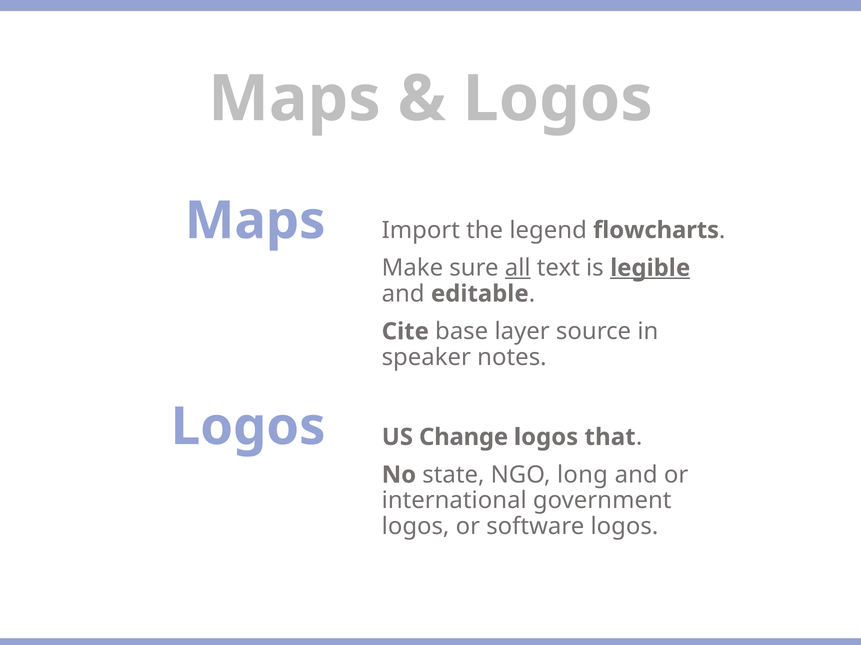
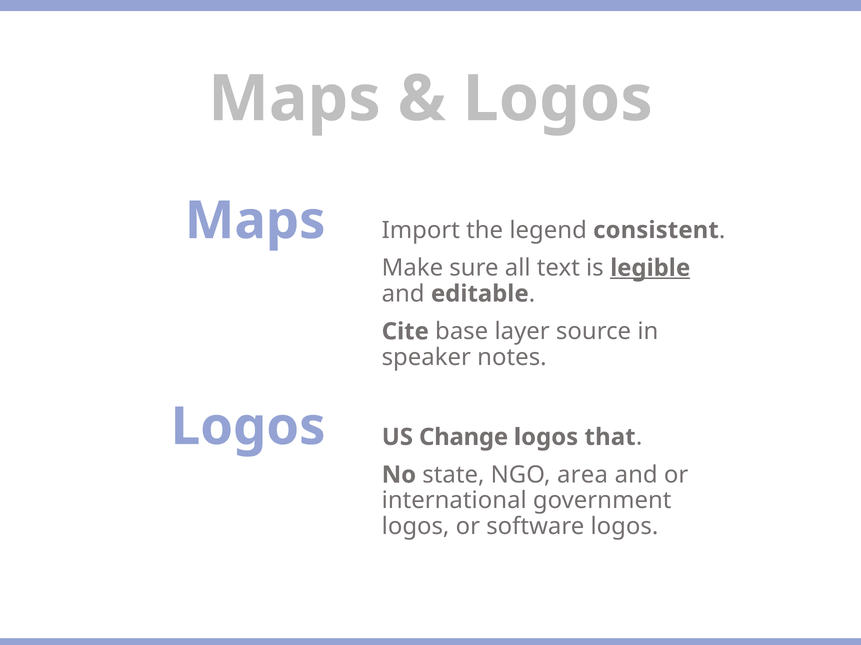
flowcharts: flowcharts -> consistent
all underline: present -> none
long: long -> area
